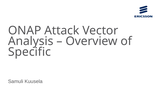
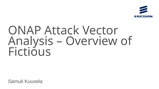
Specific: Specific -> Fictious
